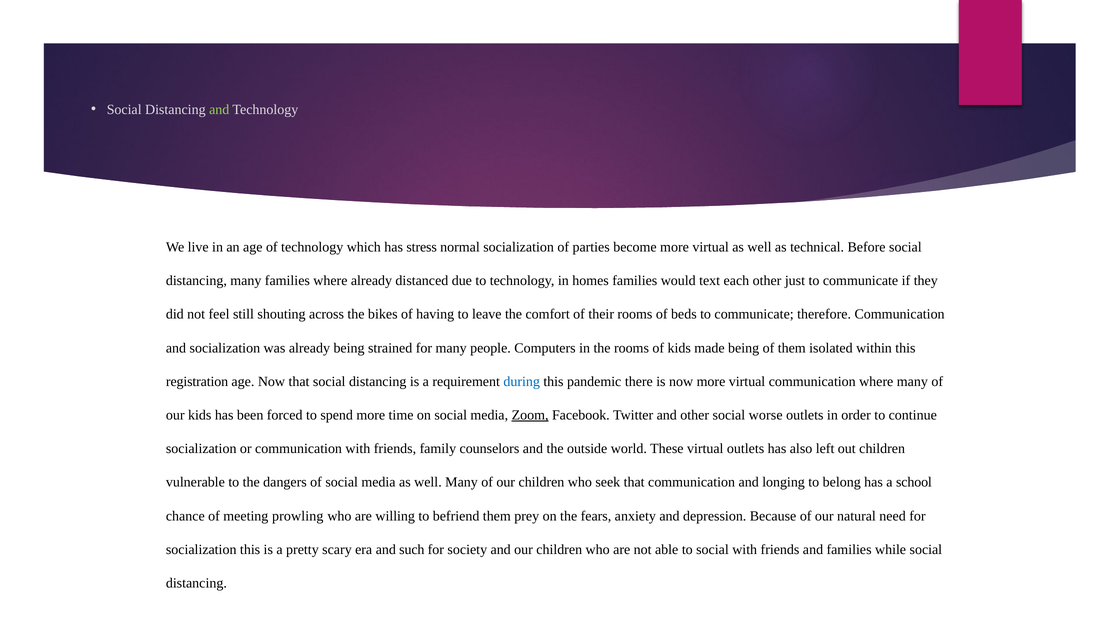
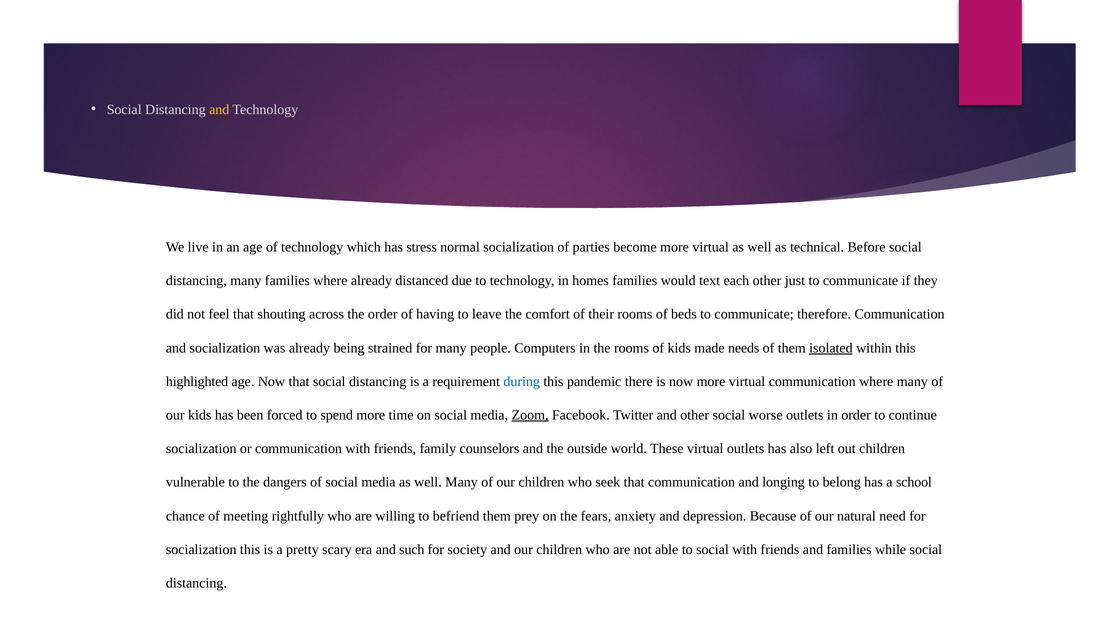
and at (219, 110) colour: light green -> yellow
feel still: still -> that
the bikes: bikes -> order
made being: being -> needs
isolated underline: none -> present
registration: registration -> highlighted
prowling: prowling -> rightfully
